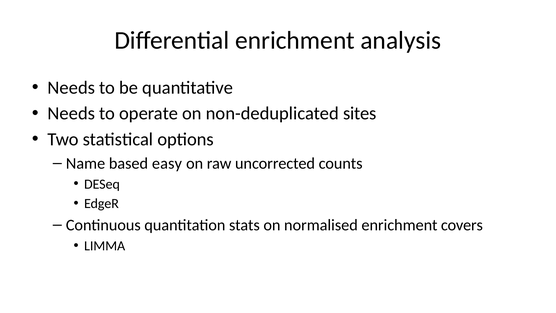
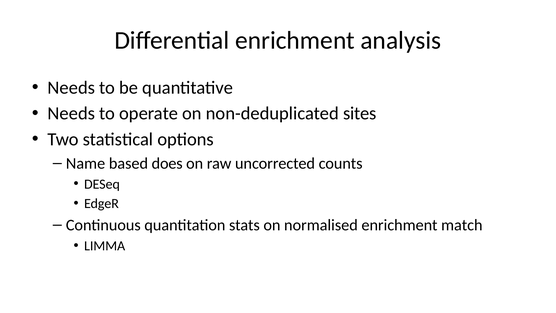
easy: easy -> does
covers: covers -> match
